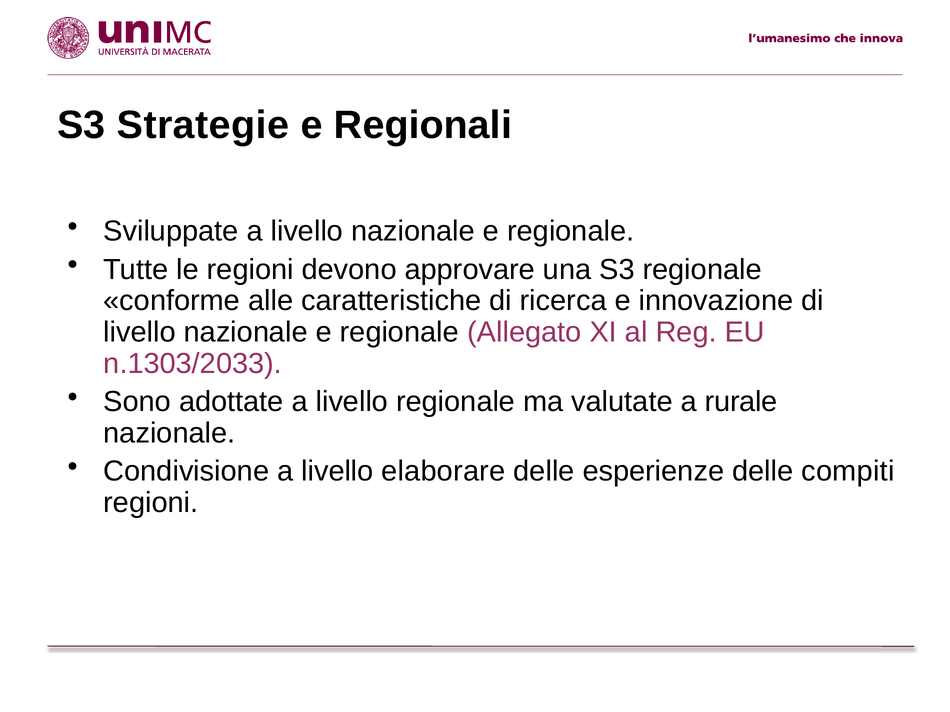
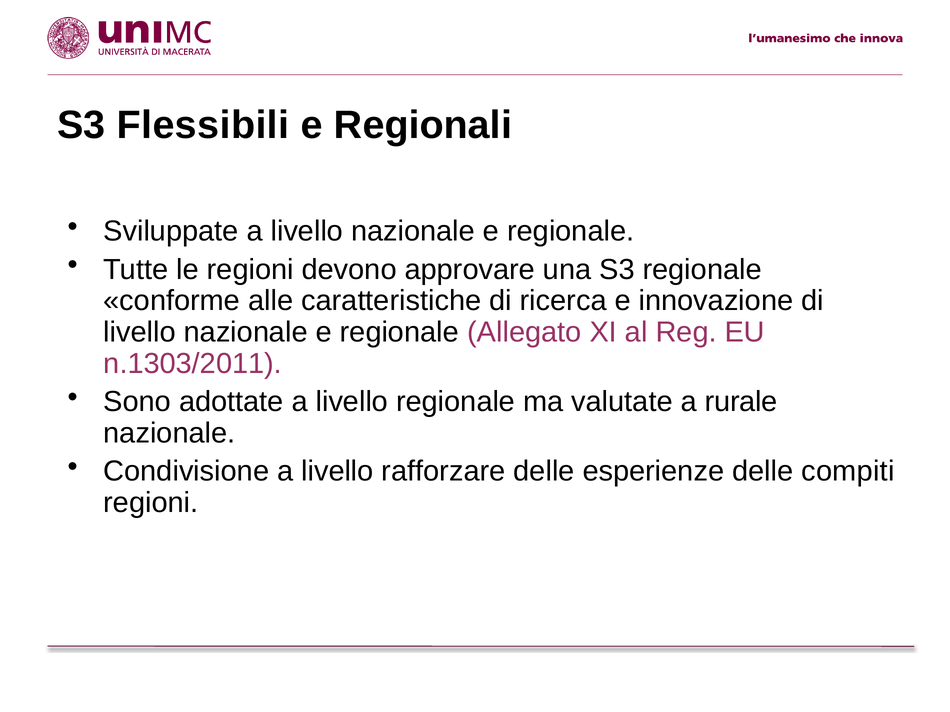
Strategie: Strategie -> Flessibili
n.1303/2033: n.1303/2033 -> n.1303/2011
elaborare: elaborare -> rafforzare
